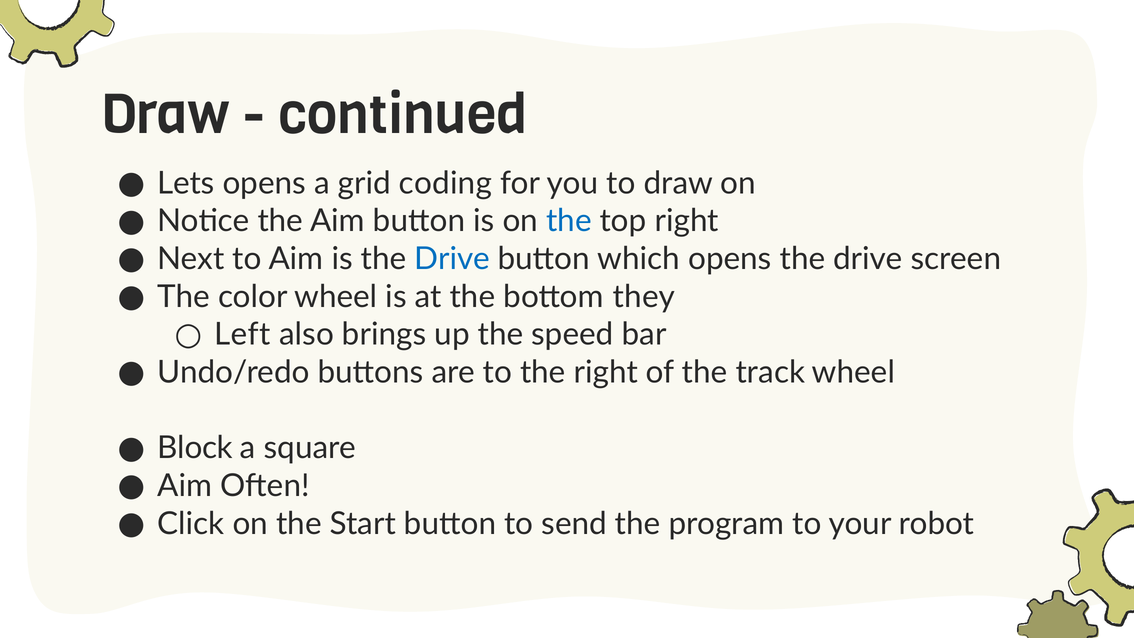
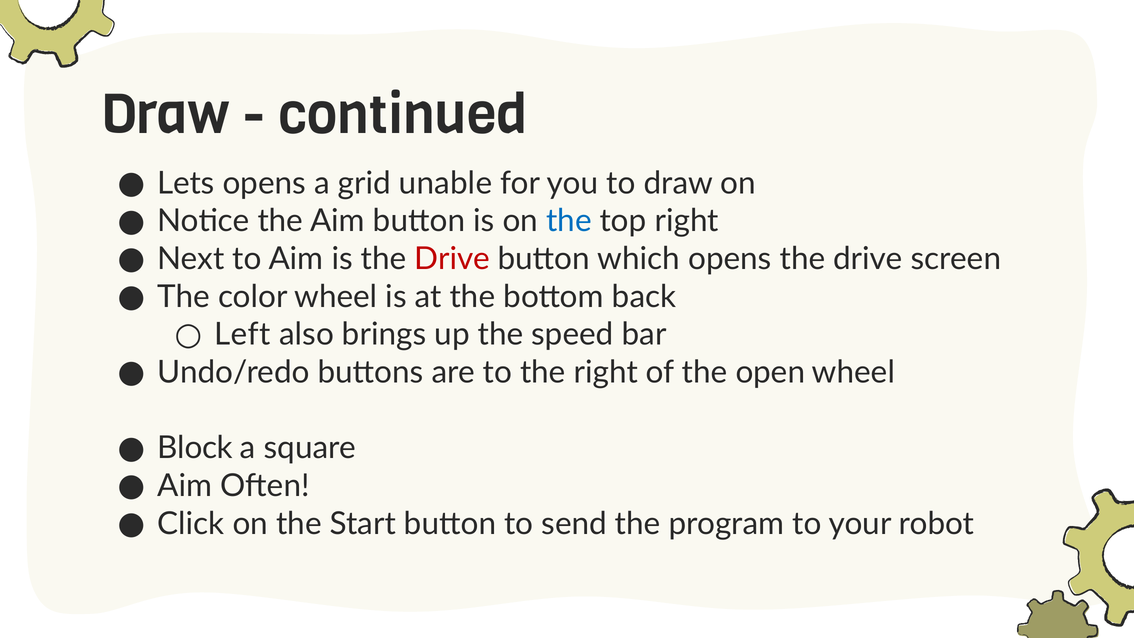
coding: coding -> unable
Drive at (452, 259) colour: blue -> red
they: they -> back
track: track -> open
